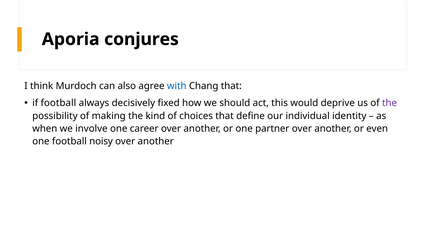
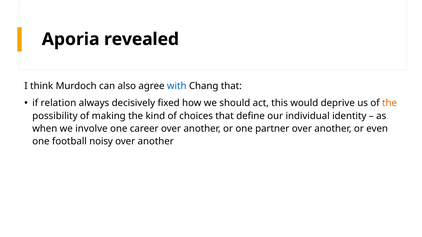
conjures: conjures -> revealed
if football: football -> relation
the at (390, 103) colour: purple -> orange
